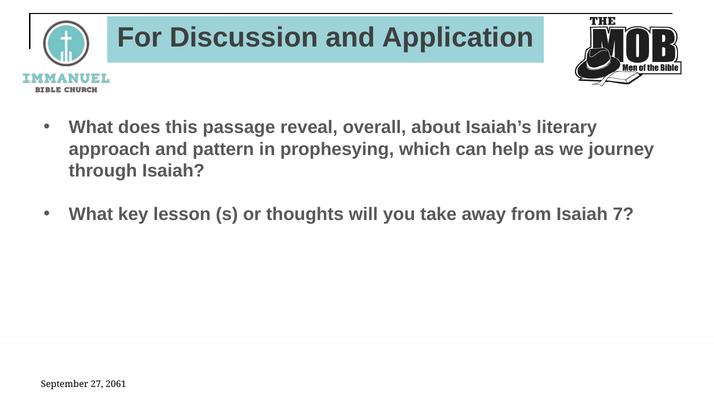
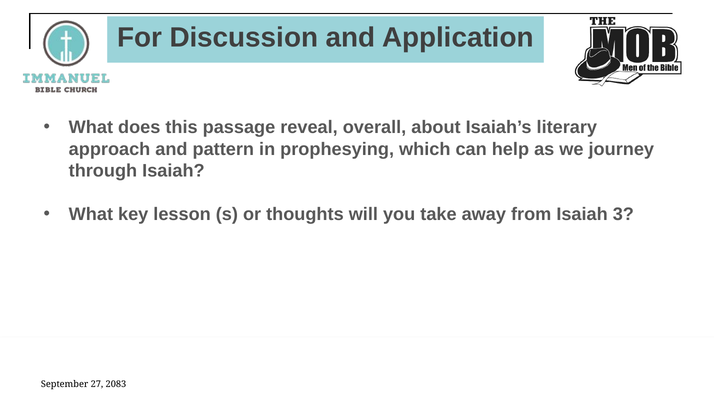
7: 7 -> 3
2061: 2061 -> 2083
